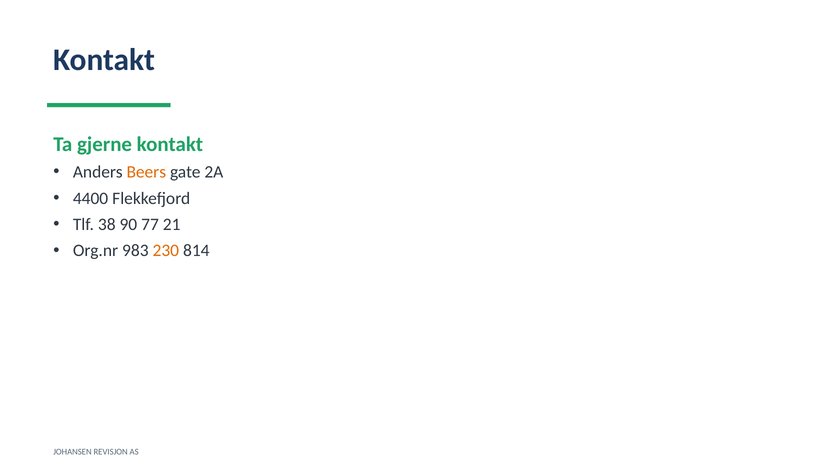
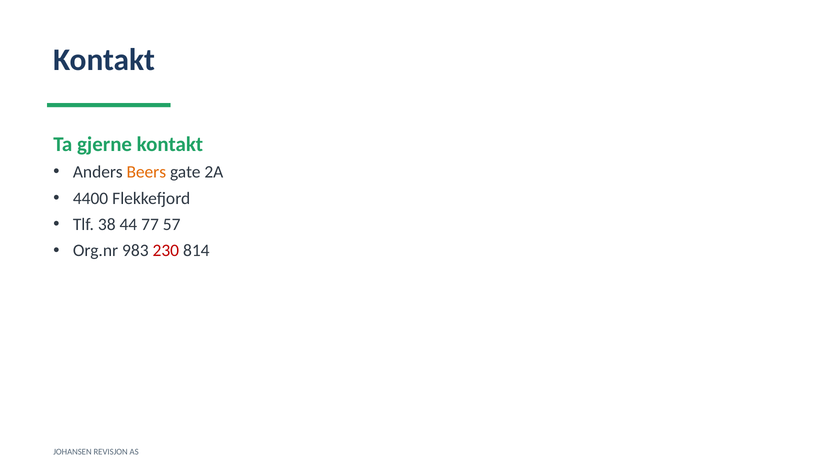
90: 90 -> 44
21: 21 -> 57
230 colour: orange -> red
